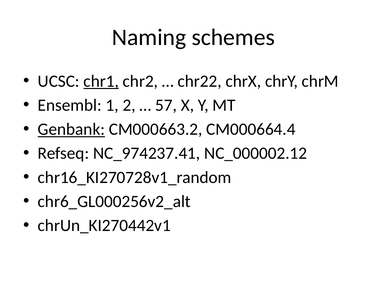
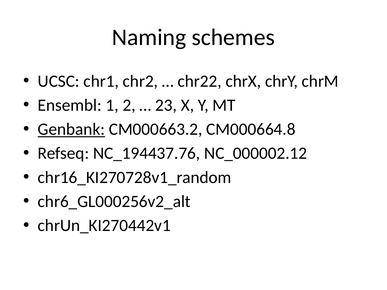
chr1 underline: present -> none
57: 57 -> 23
CM000664.4: CM000664.4 -> CM000664.8
NC_974237.41: NC_974237.41 -> NC_194437.76
